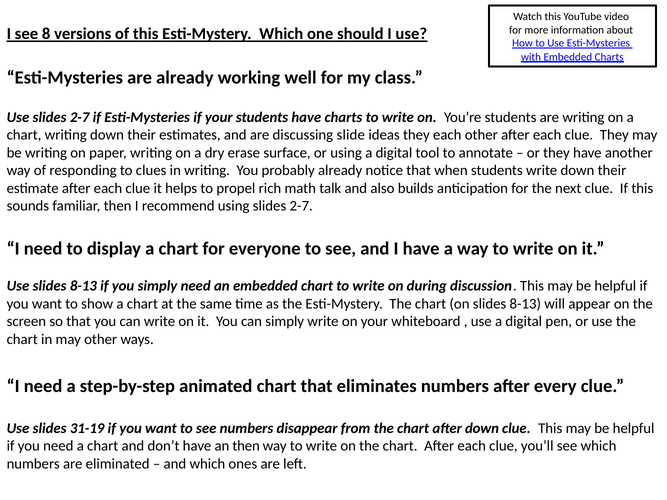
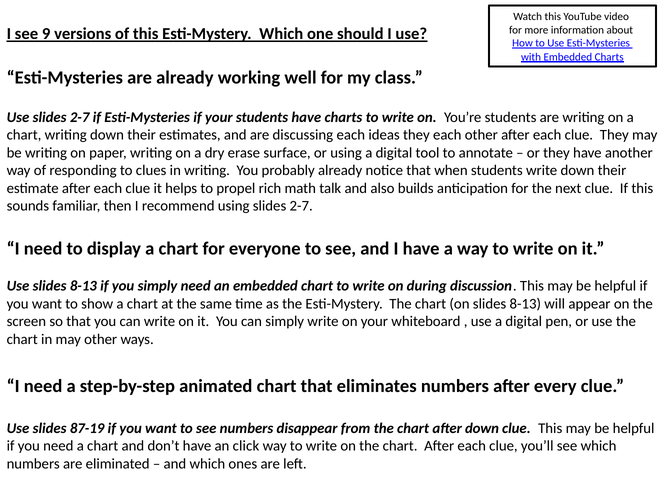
8: 8 -> 9
discussing slide: slide -> each
31-19: 31-19 -> 87-19
an then: then -> click
